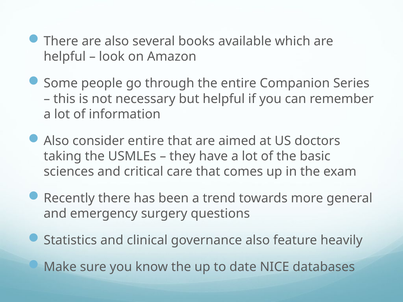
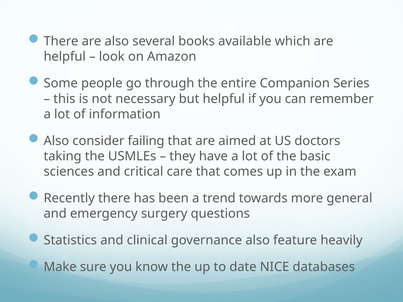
consider entire: entire -> failing
